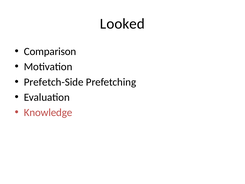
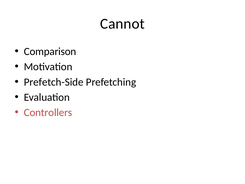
Looked: Looked -> Cannot
Knowledge: Knowledge -> Controllers
